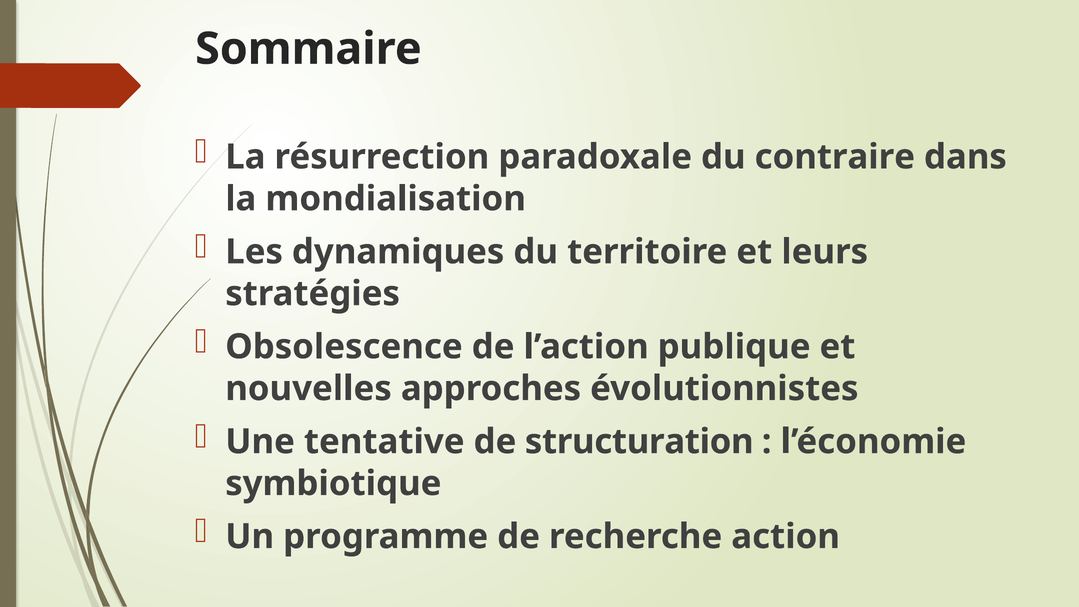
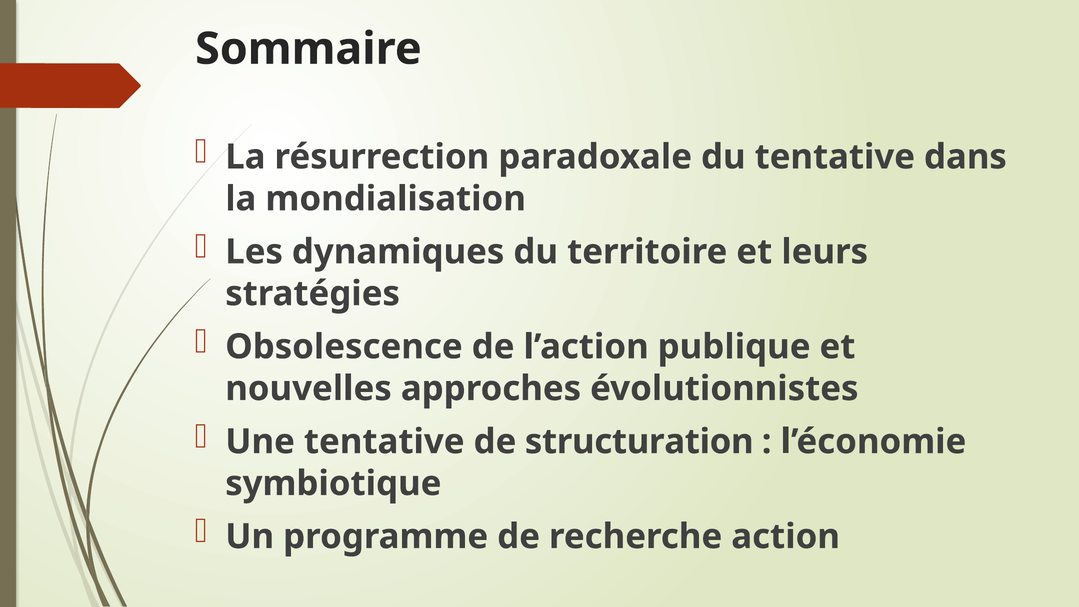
du contraire: contraire -> tentative
